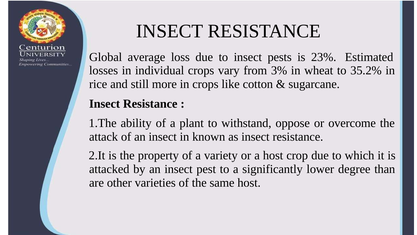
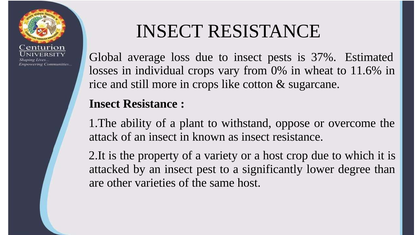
23%: 23% -> 37%
3%: 3% -> 0%
35.2%: 35.2% -> 11.6%
